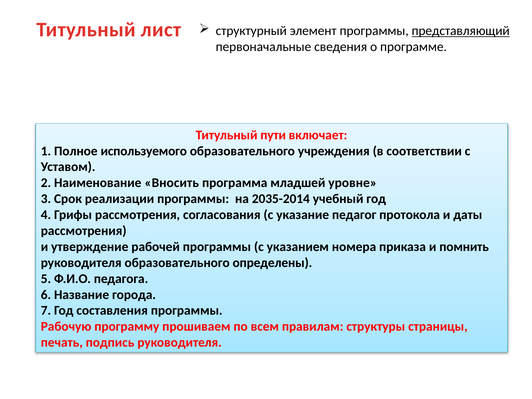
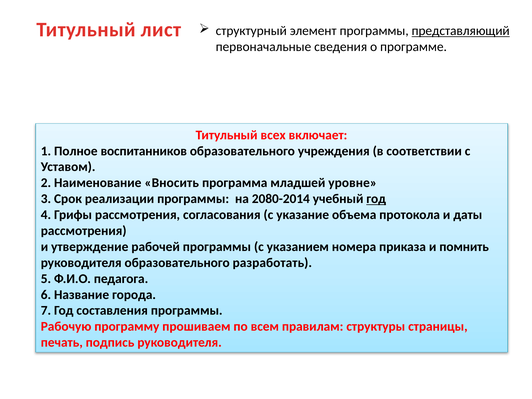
пути: пути -> всех
используемого: используемого -> воспитанников
2035-2014: 2035-2014 -> 2080-2014
год at (376, 199) underline: none -> present
педагог: педагог -> объема
определены: определены -> разработать
